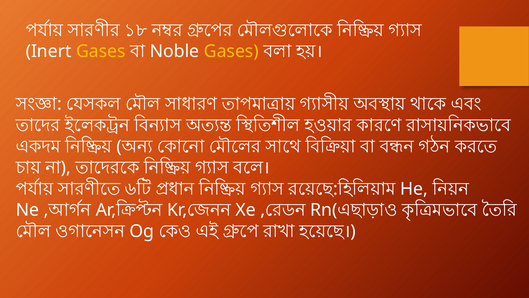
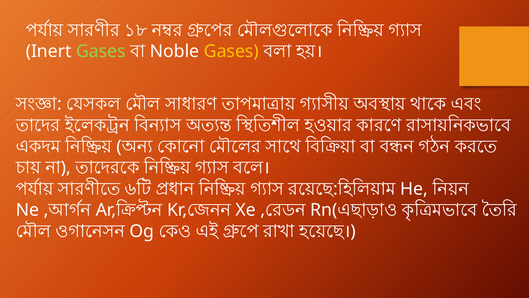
Gases at (101, 51) colour: yellow -> light green
